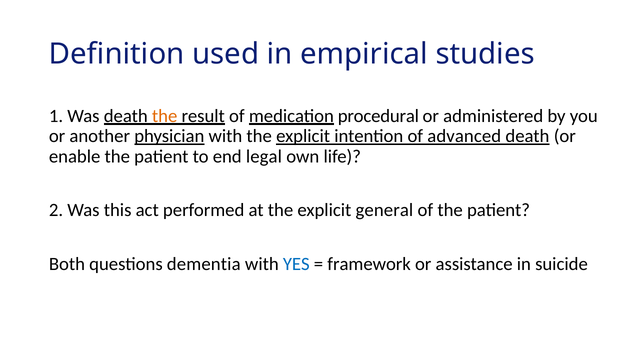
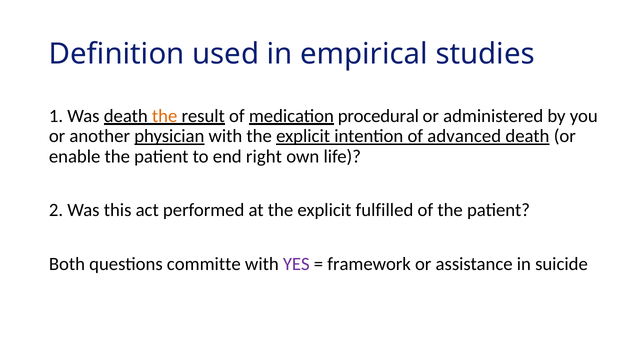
legal: legal -> right
general: general -> fulfilled
dementia: dementia -> committe
YES colour: blue -> purple
